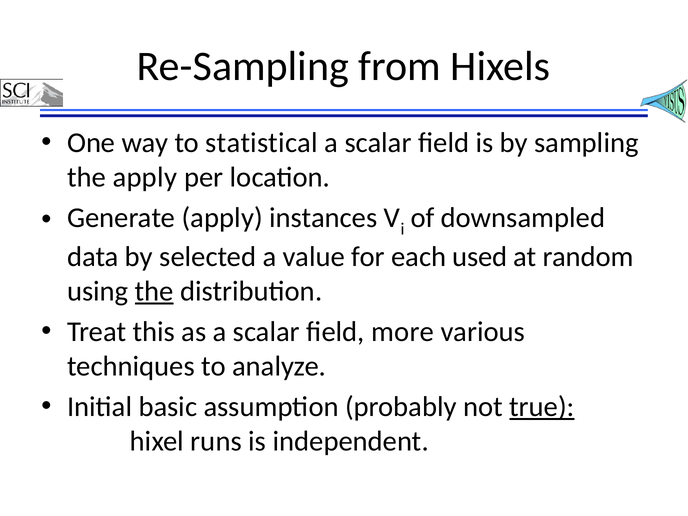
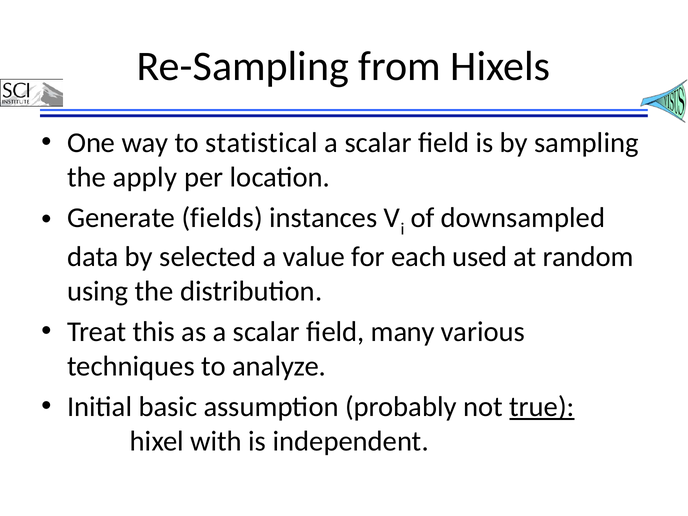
Generate apply: apply -> fields
the at (154, 291) underline: present -> none
more: more -> many
runs: runs -> with
